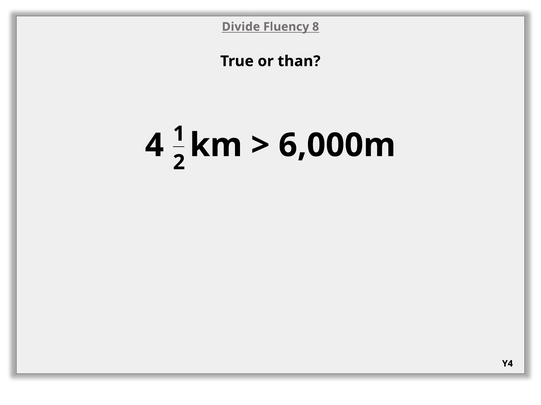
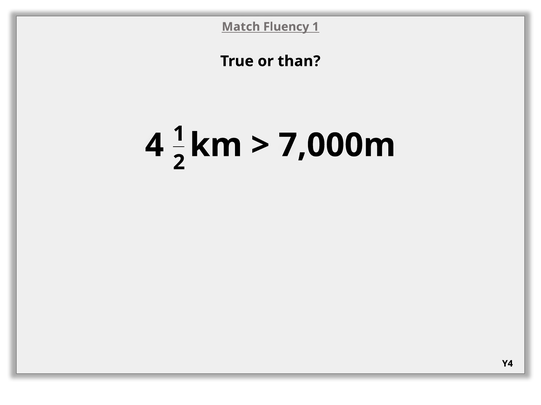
Divide: Divide -> Match
Fluency 8: 8 -> 1
6,000m: 6,000m -> 7,000m
